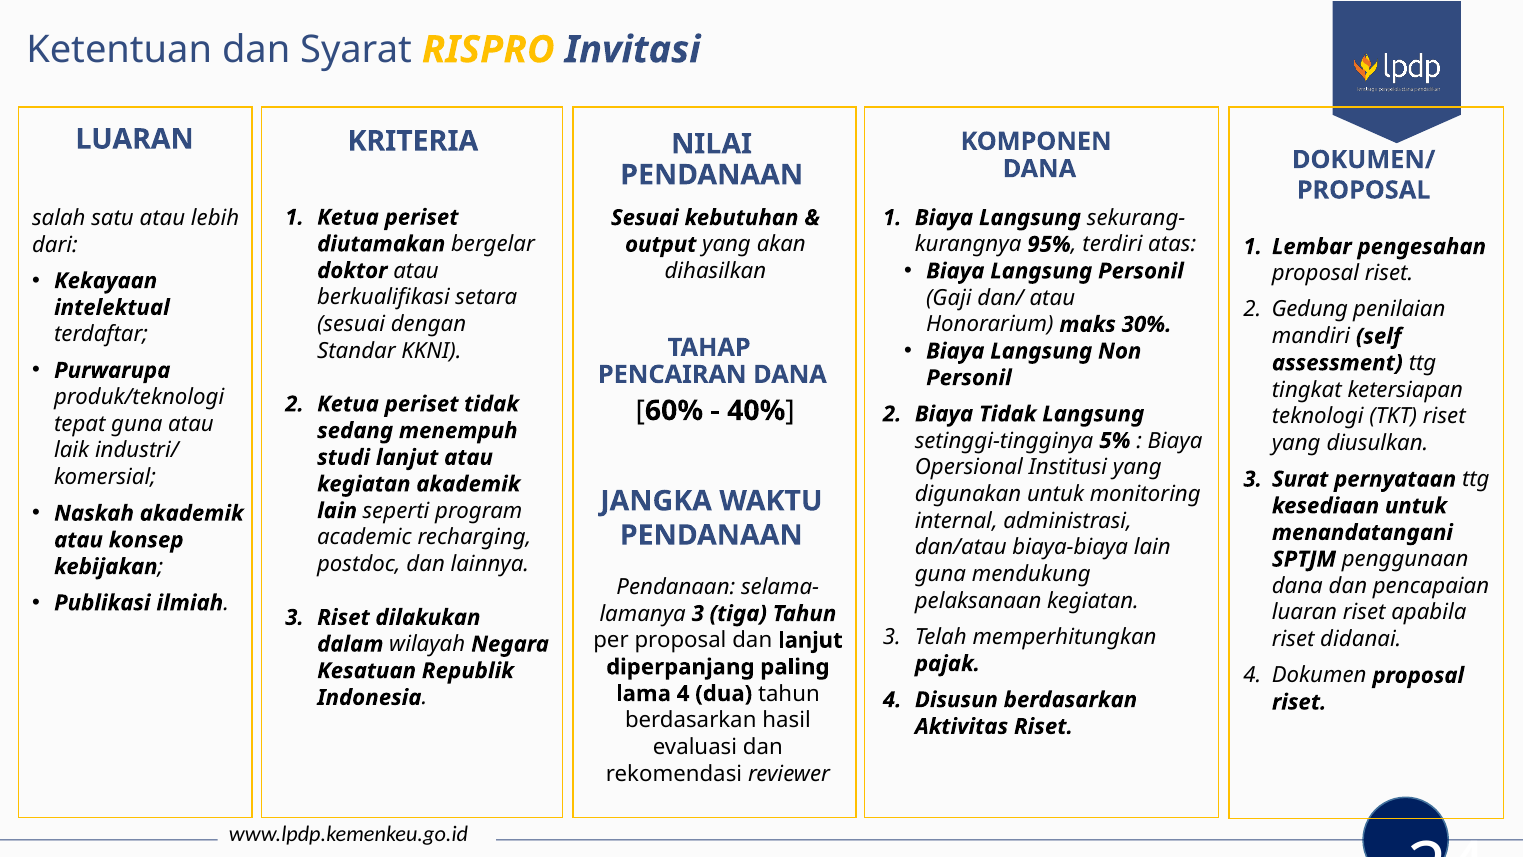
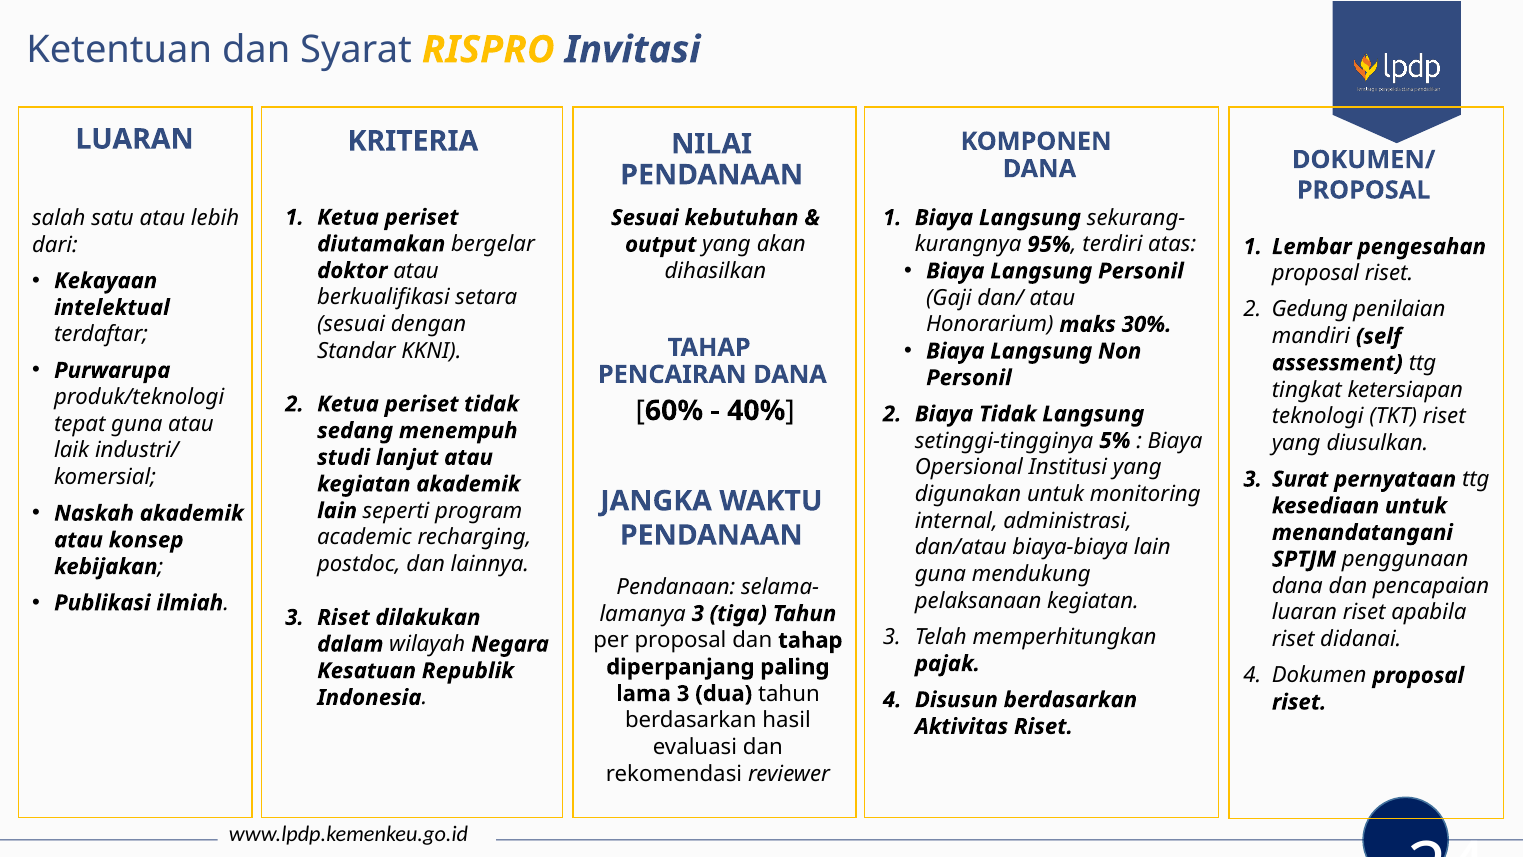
dan lanjut: lanjut -> tahap
lama 4: 4 -> 3
